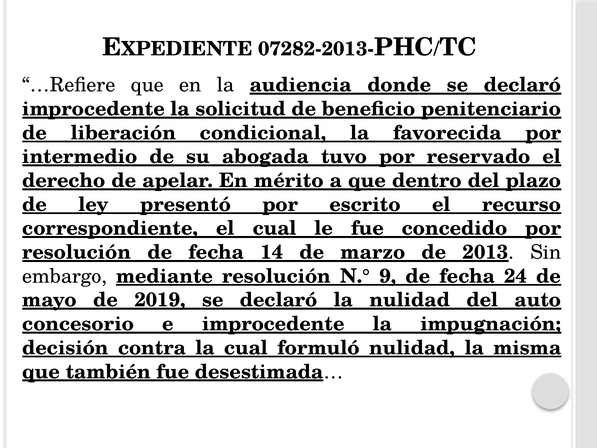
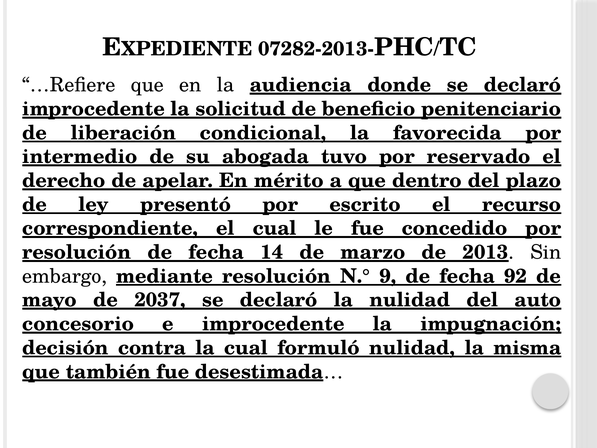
24: 24 -> 92
2019: 2019 -> 2037
